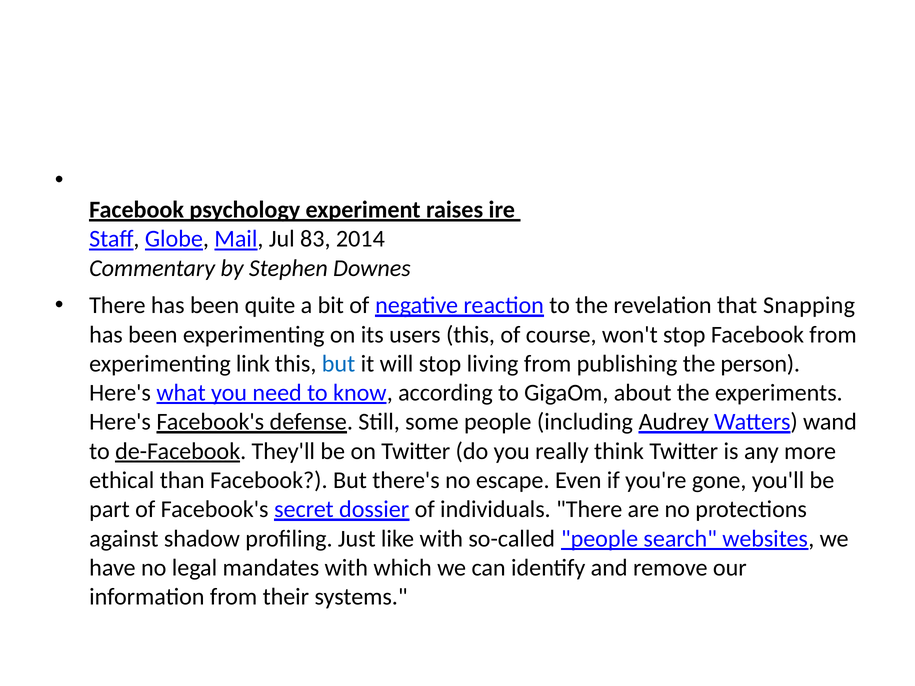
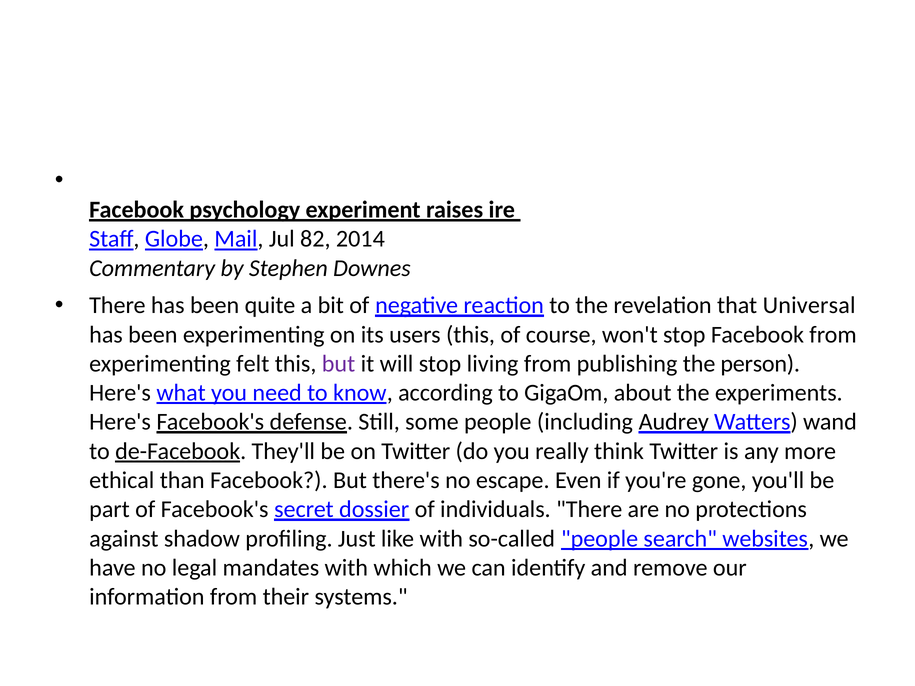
83: 83 -> 82
Snapping: Snapping -> Universal
link: link -> felt
but at (338, 364) colour: blue -> purple
